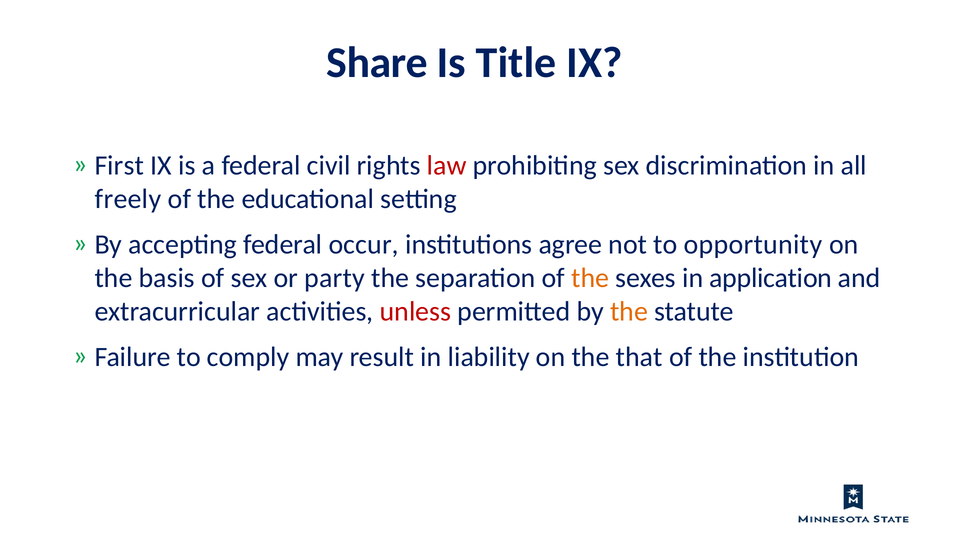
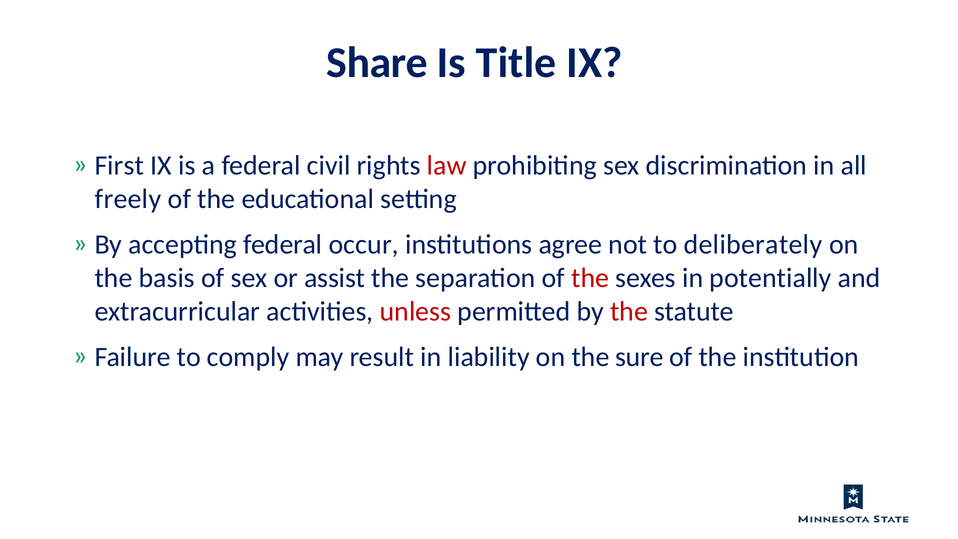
opportunity: opportunity -> deliberately
party: party -> assist
the at (590, 278) colour: orange -> red
application: application -> potentially
the at (629, 312) colour: orange -> red
that: that -> sure
